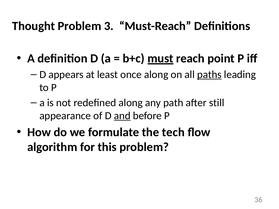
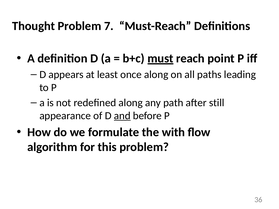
3: 3 -> 7
paths underline: present -> none
tech: tech -> with
